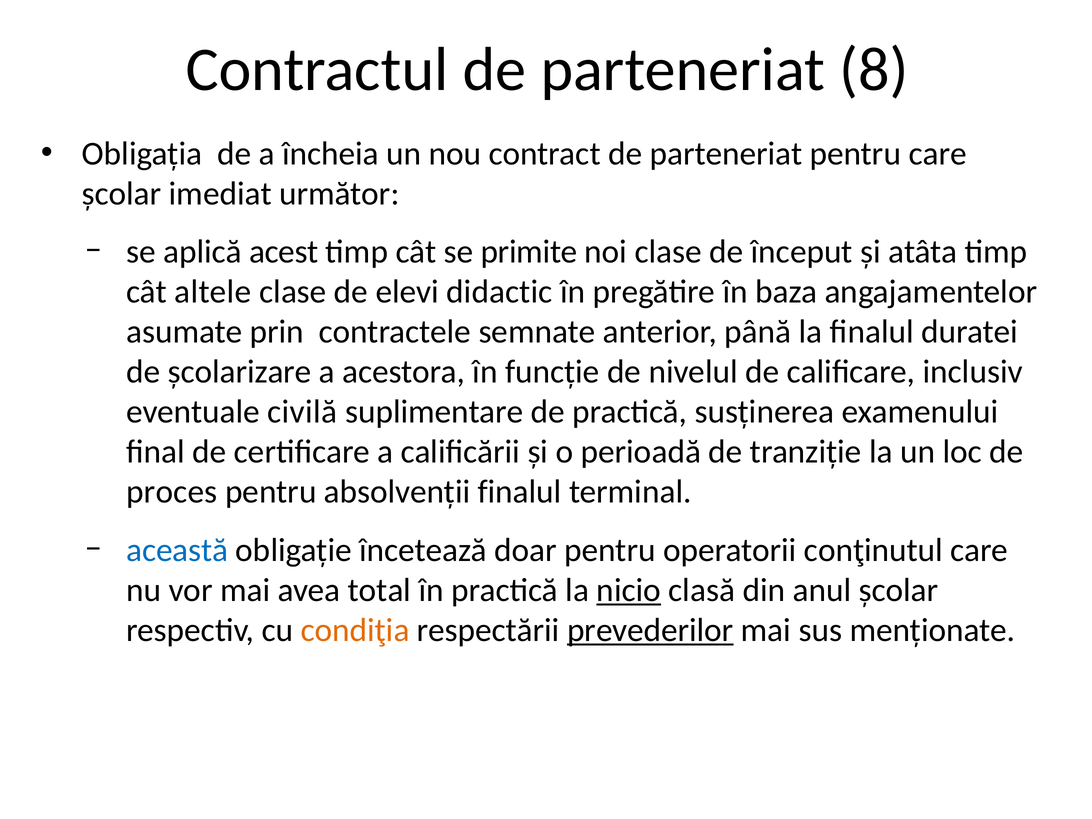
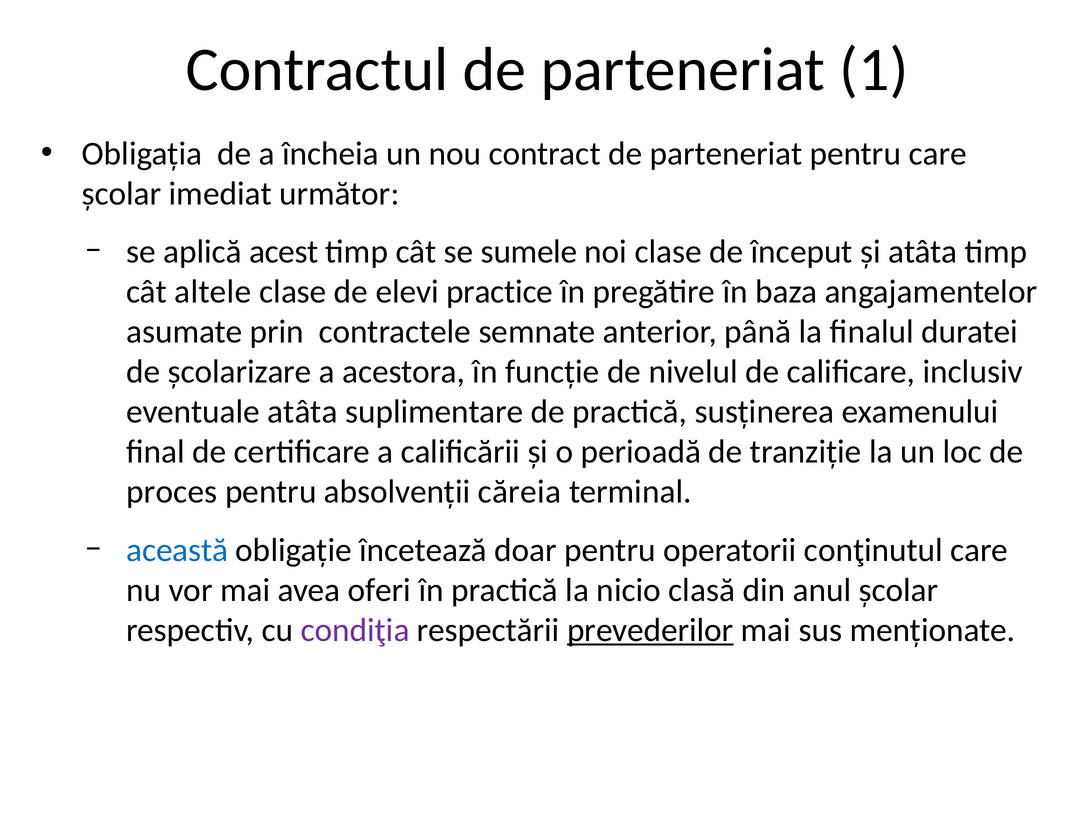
8: 8 -> 1
primite: primite -> sumele
didactic: didactic -> practice
eventuale civilă: civilă -> atâta
absolvenţii finalul: finalul -> căreia
total: total -> oferi
nicio underline: present -> none
condiţia colour: orange -> purple
